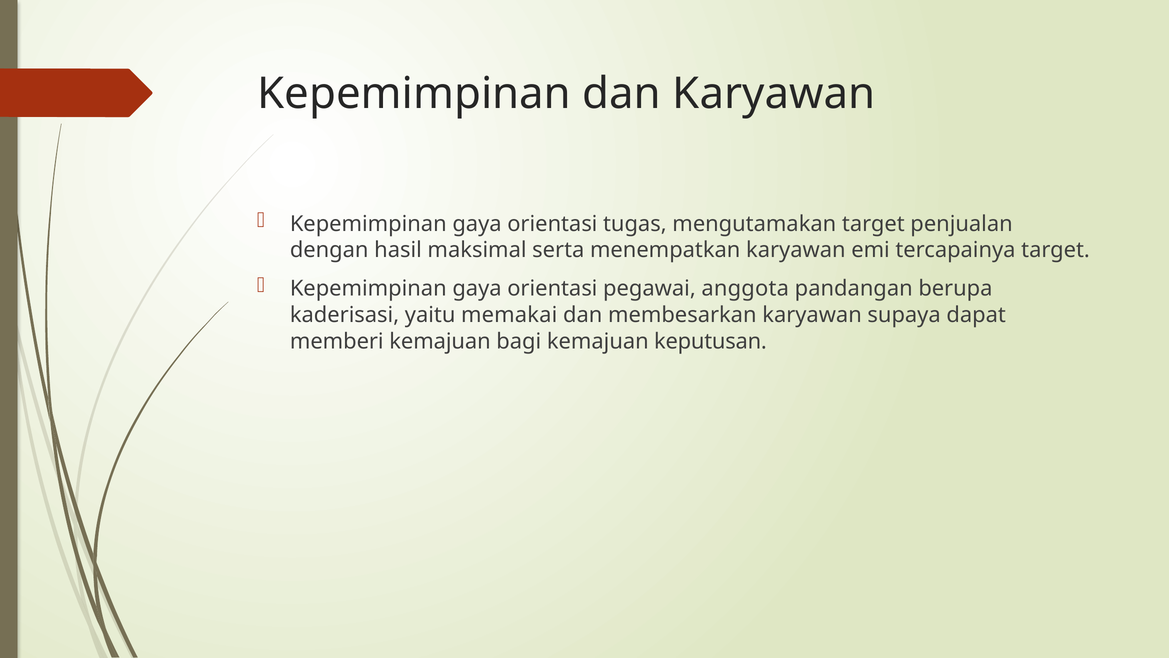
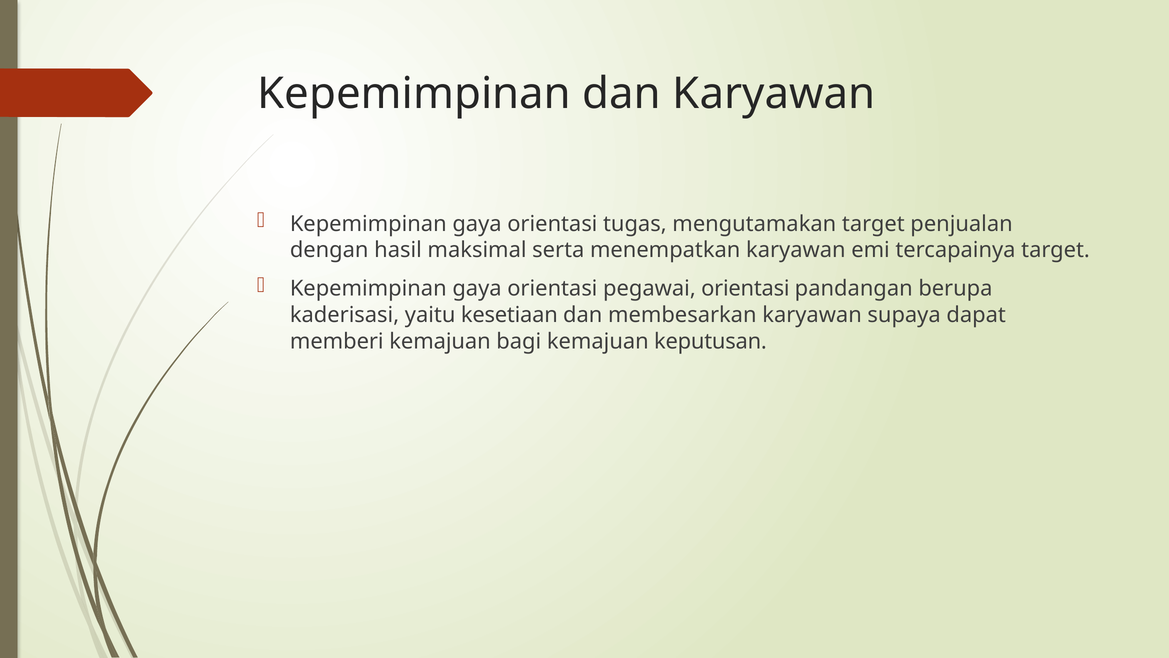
pegawai anggota: anggota -> orientasi
memakai: memakai -> kesetiaan
